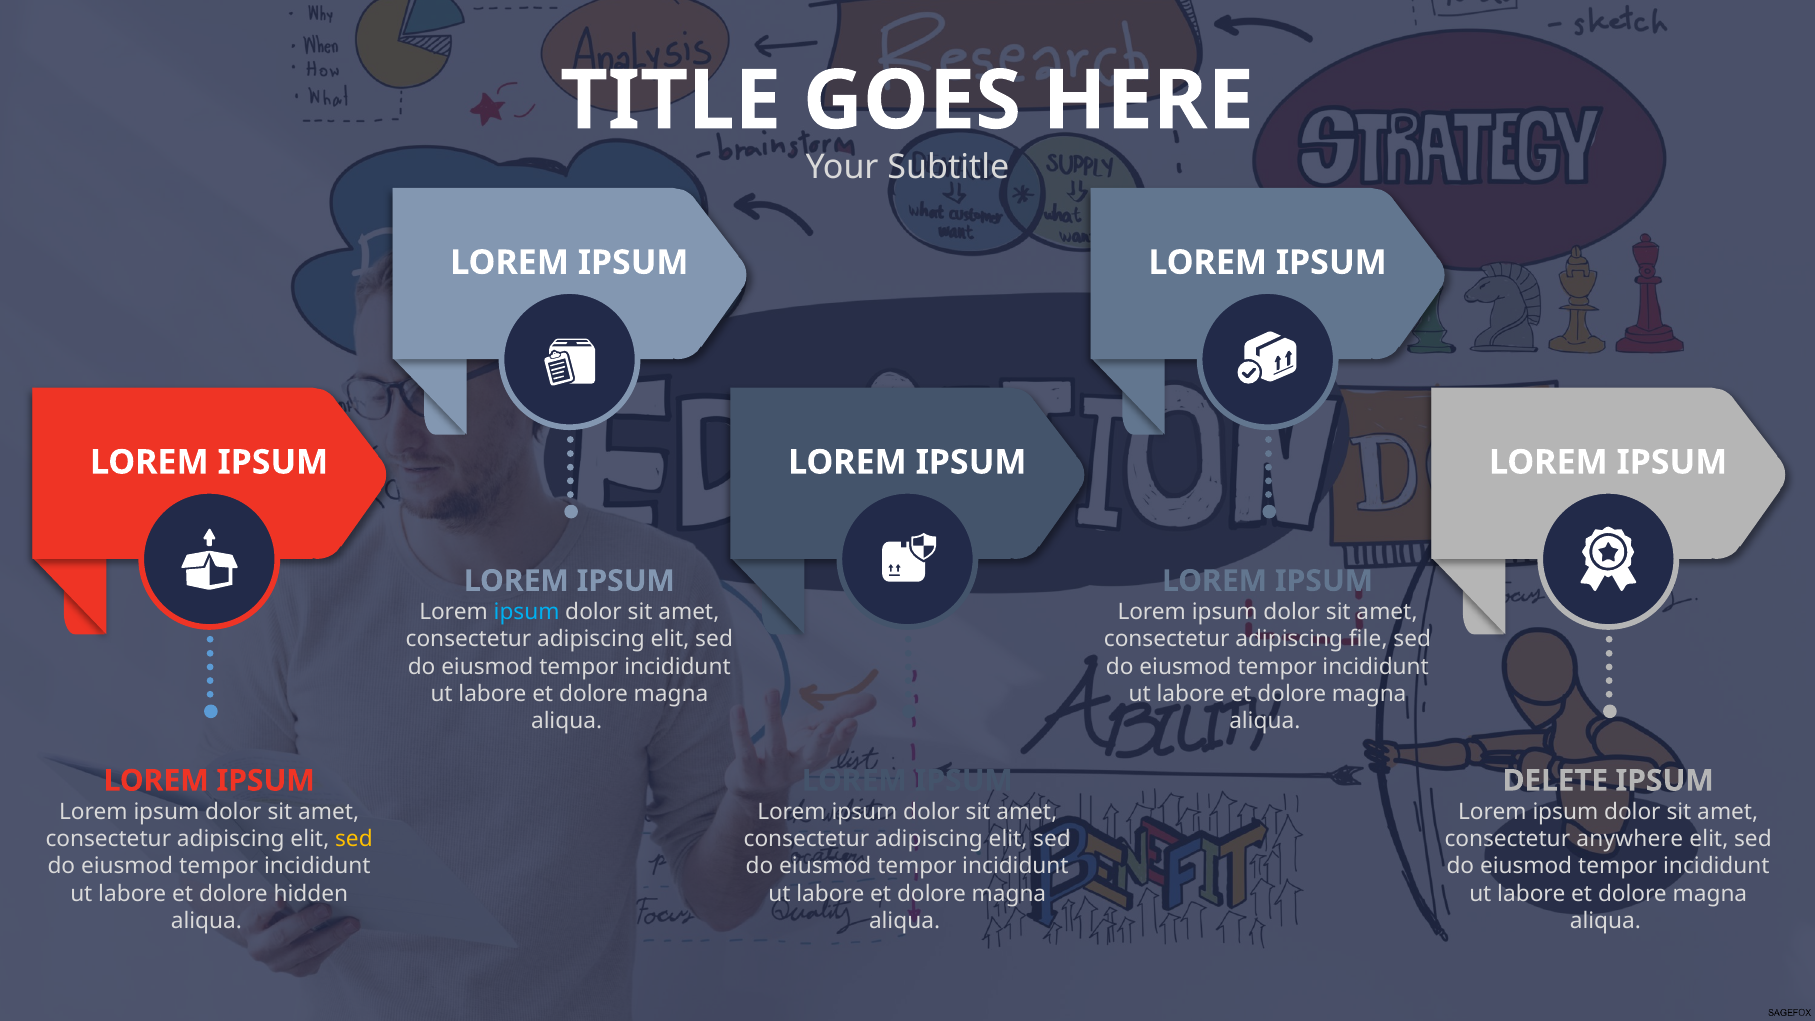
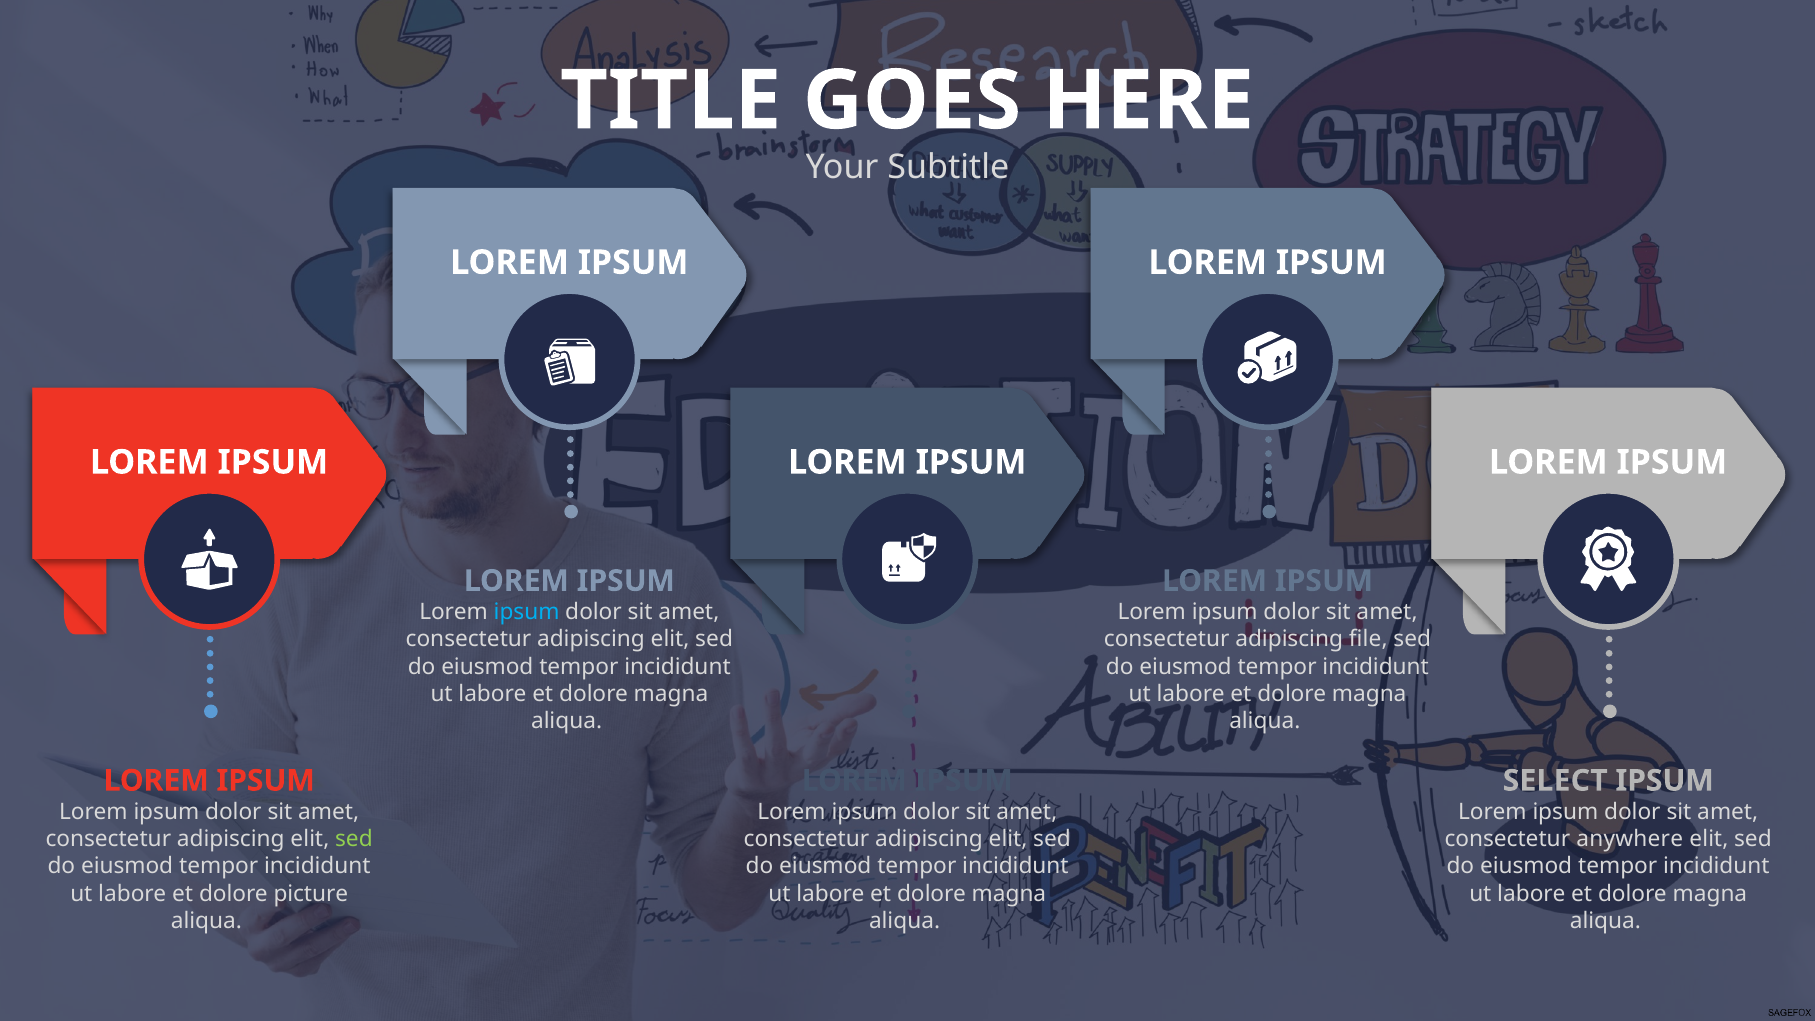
DELETE: DELETE -> SELECT
sed at (354, 839) colour: yellow -> light green
hidden: hidden -> picture
